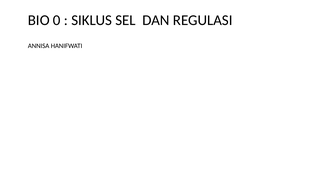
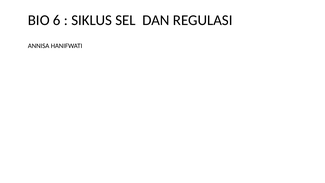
0: 0 -> 6
